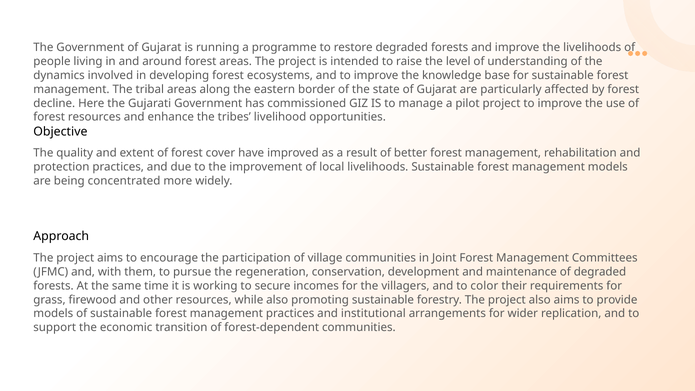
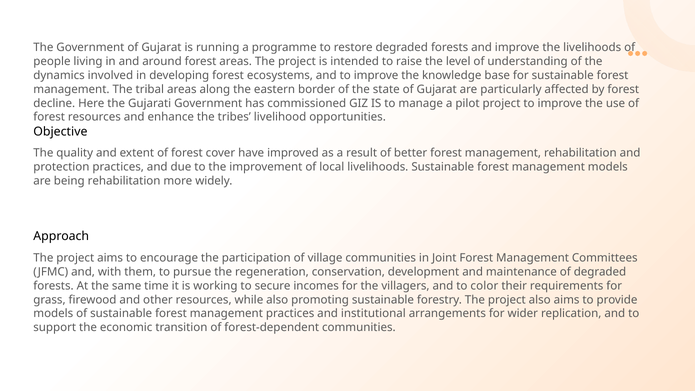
being concentrated: concentrated -> rehabilitation
